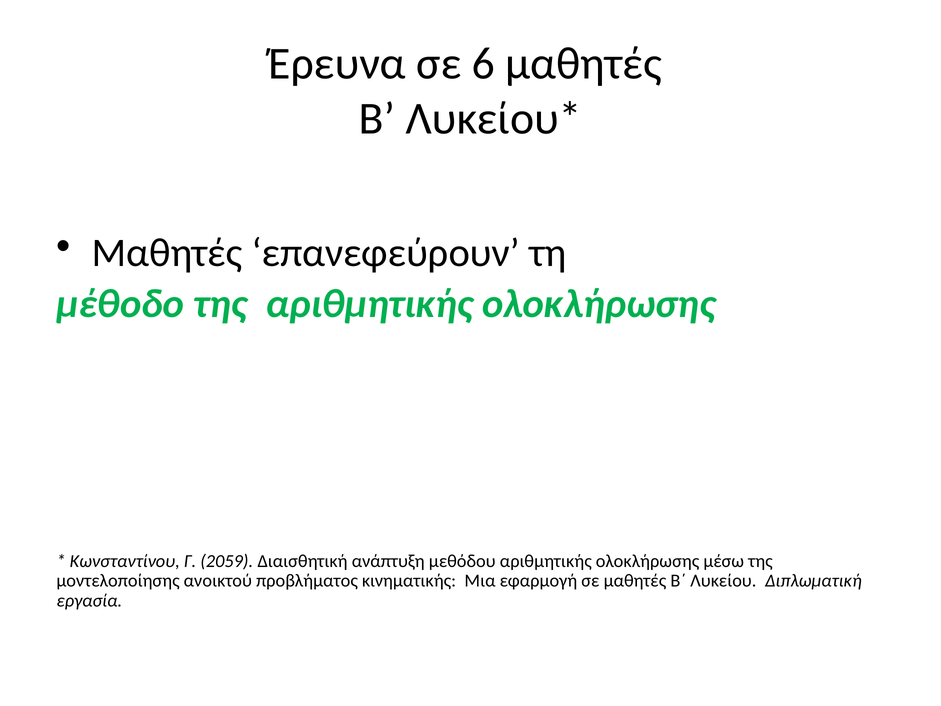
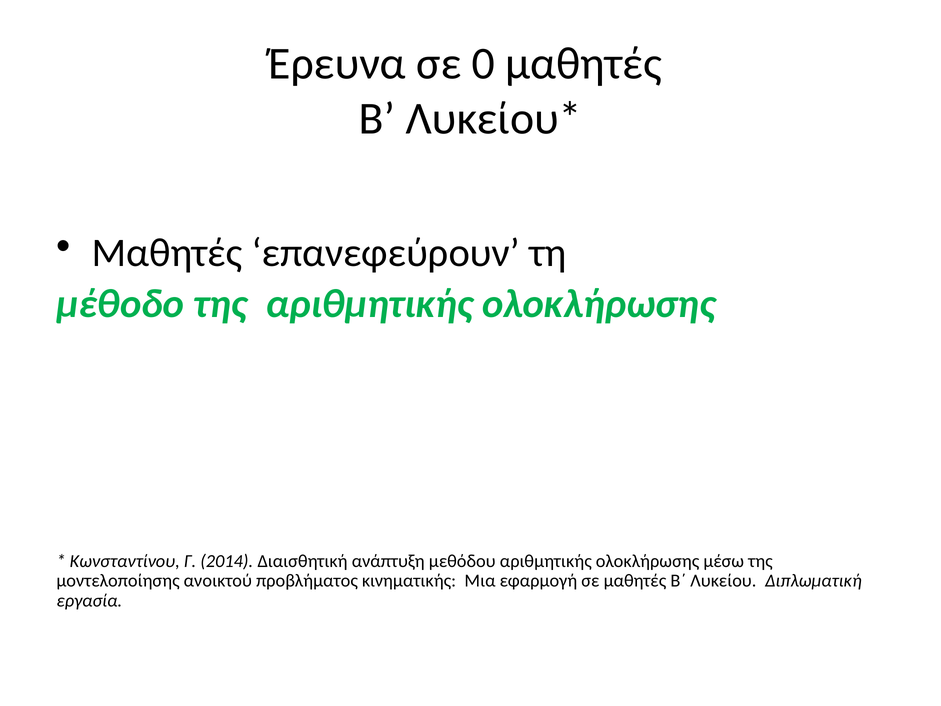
6: 6 -> 0
2059: 2059 -> 2014
